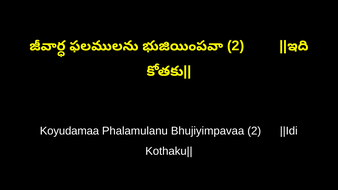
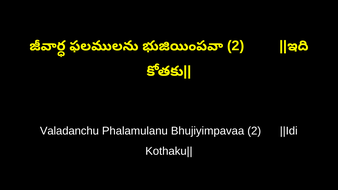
Koyudamaa: Koyudamaa -> Valadanchu
